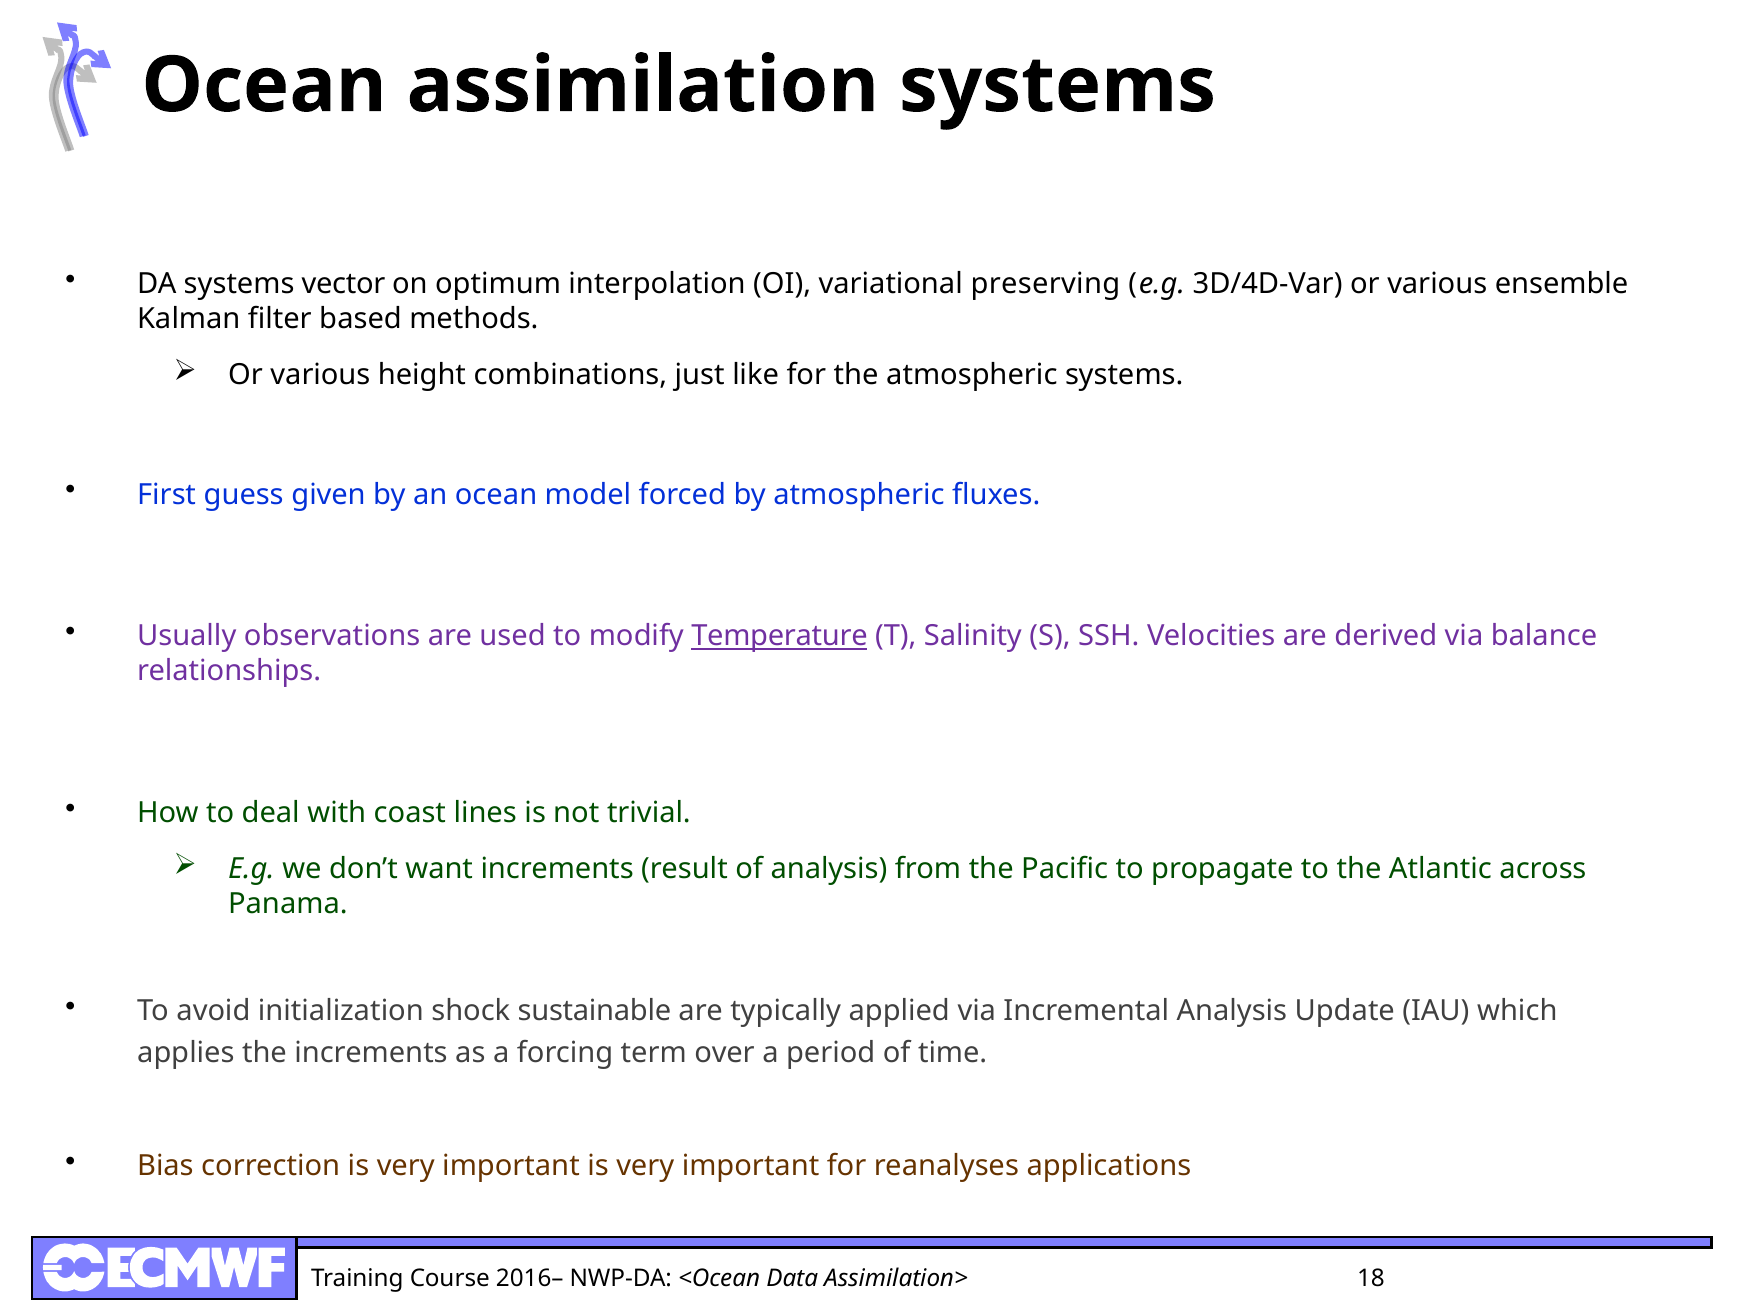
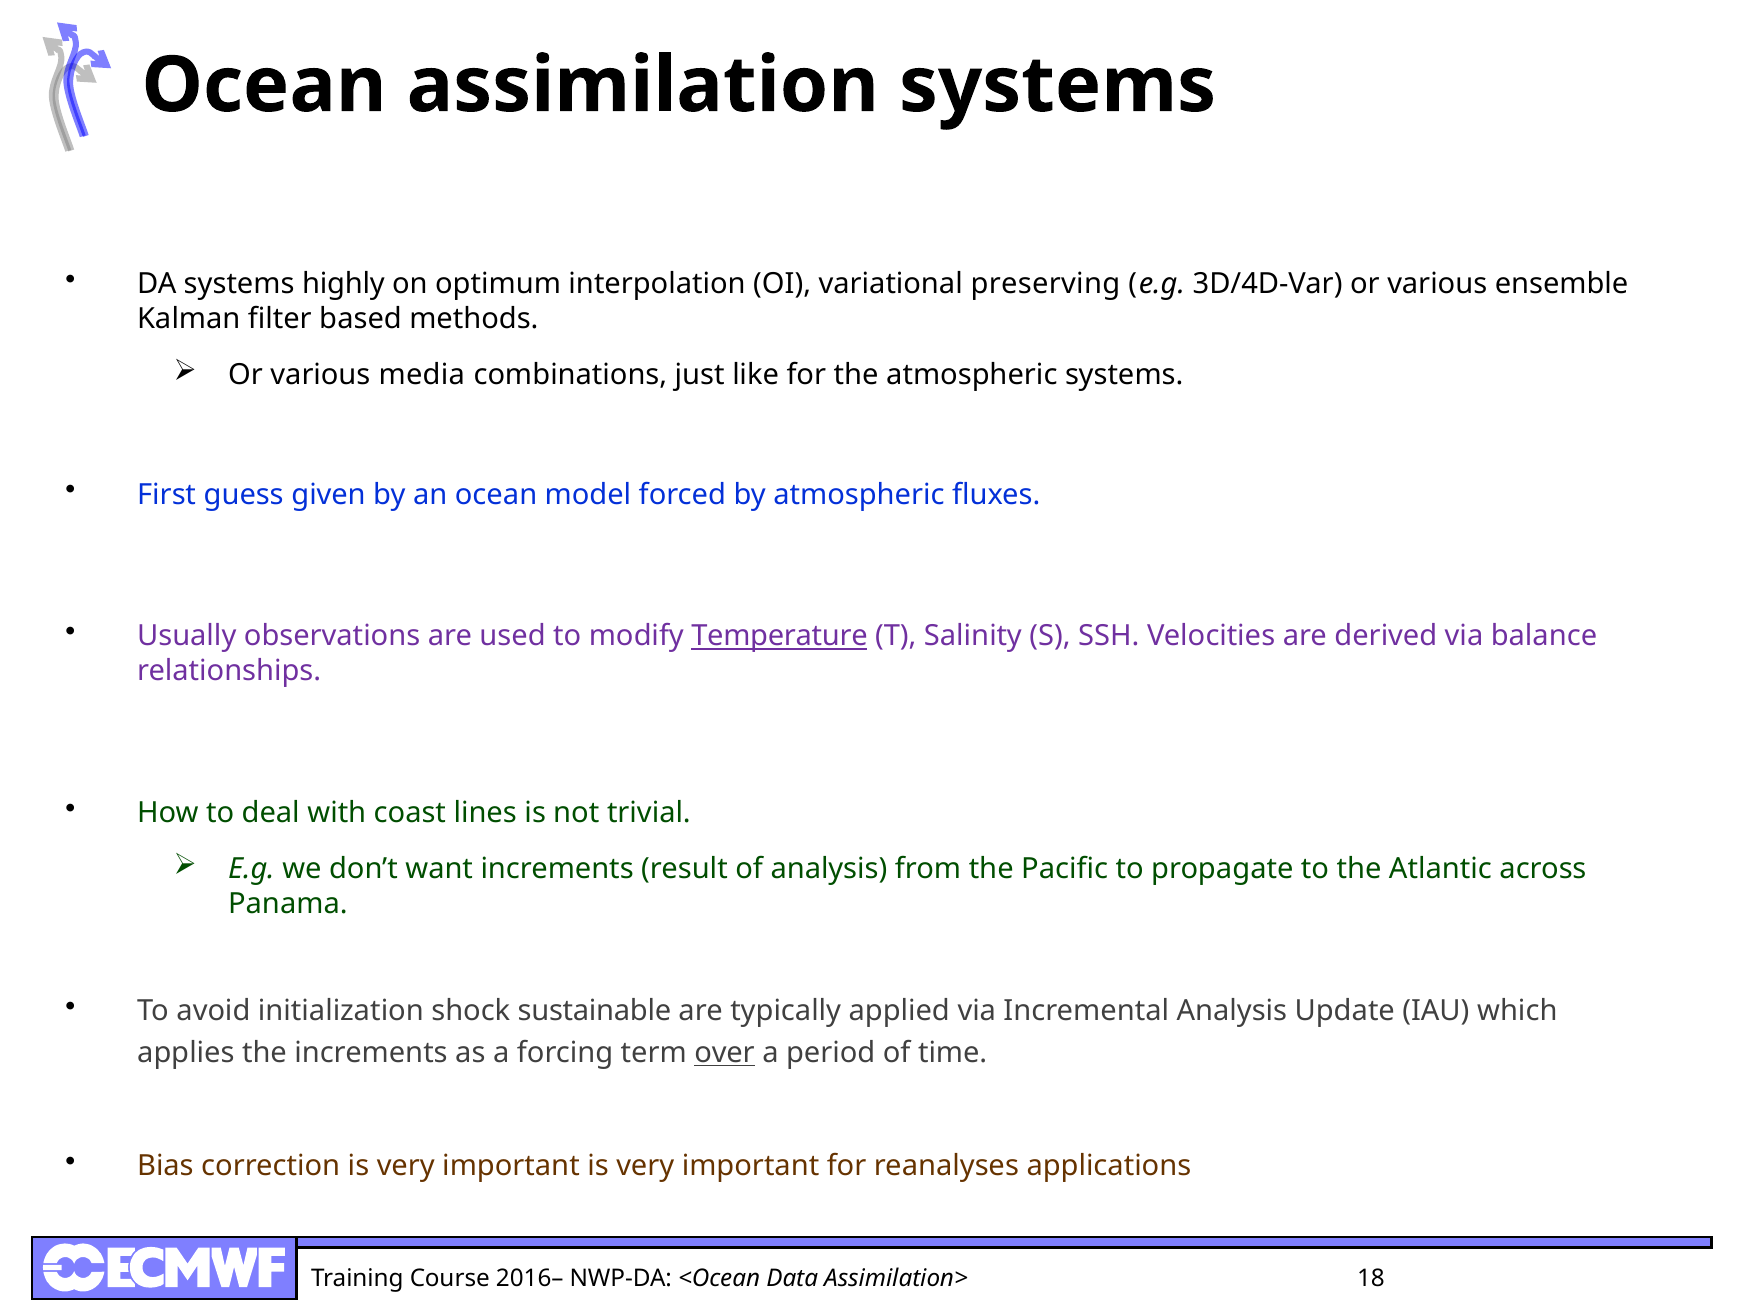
vector: vector -> highly
height: height -> media
over underline: none -> present
